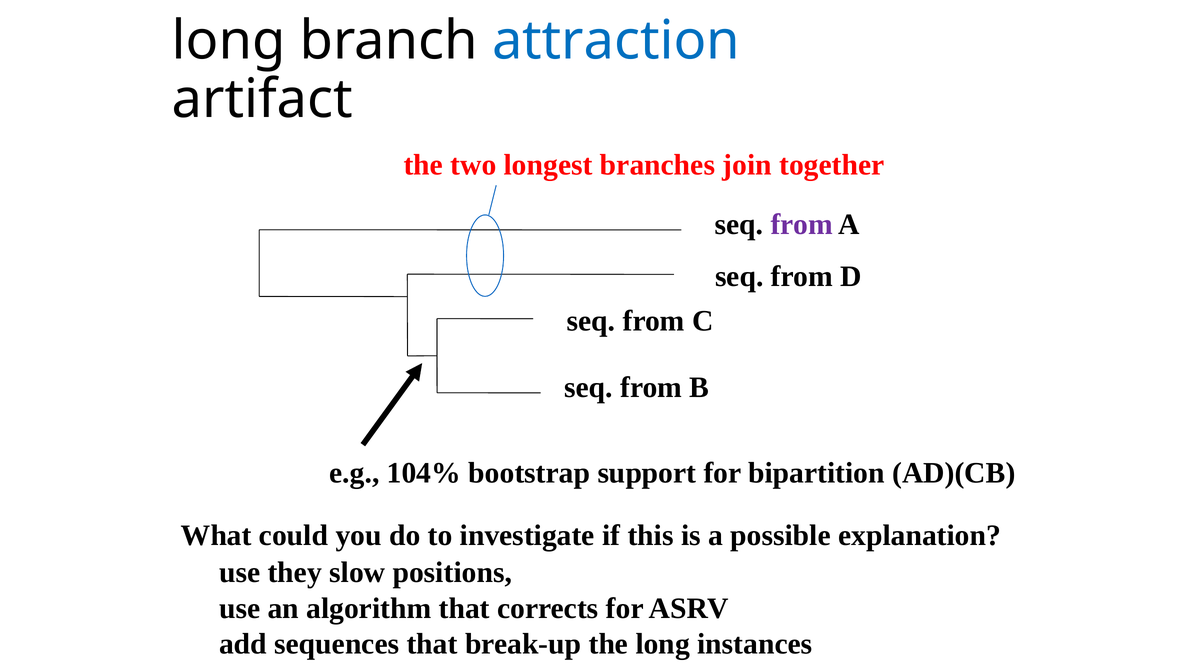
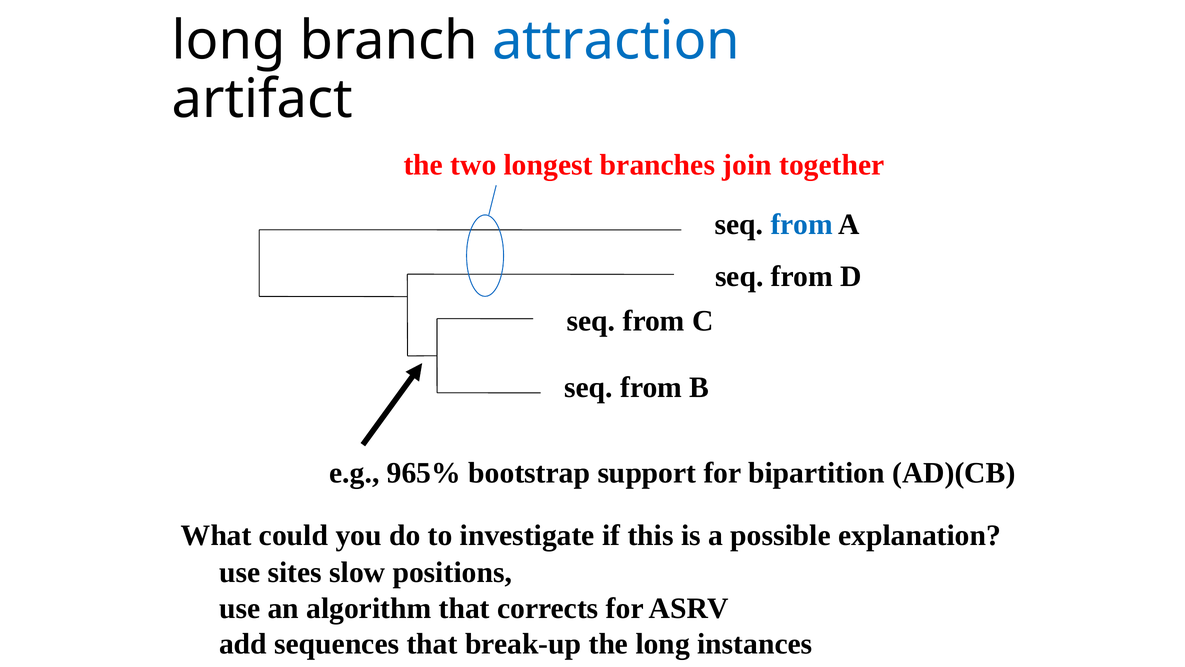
from at (802, 224) colour: purple -> blue
104%: 104% -> 965%
they: they -> sites
